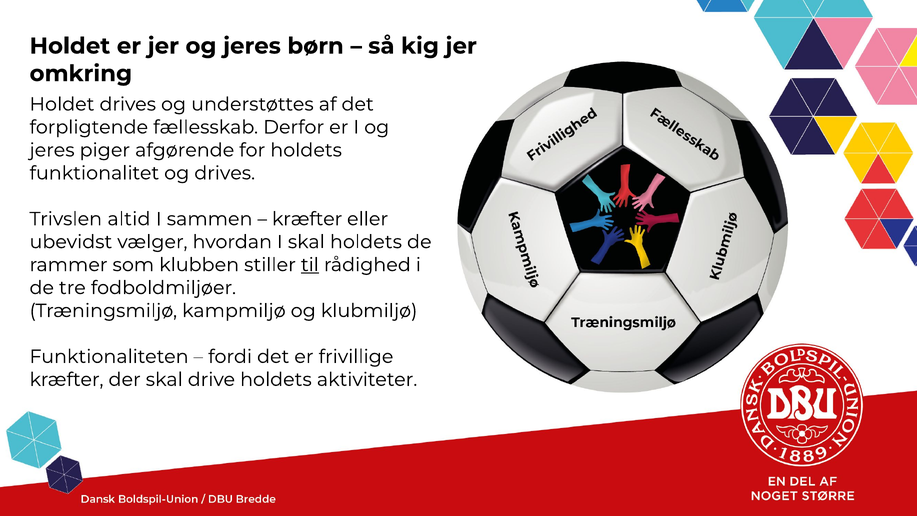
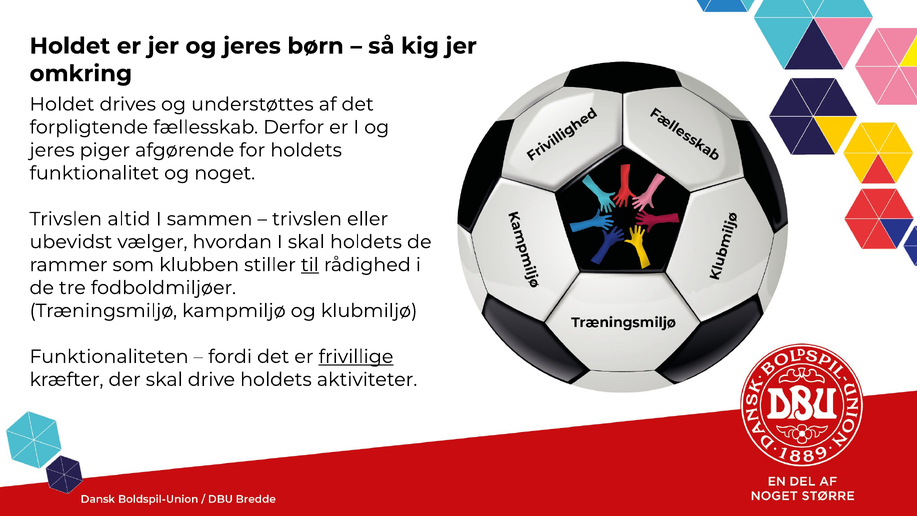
og drives: drives -> noget
kræfter at (307, 219): kræfter -> trivslen
frivillige underline: none -> present
